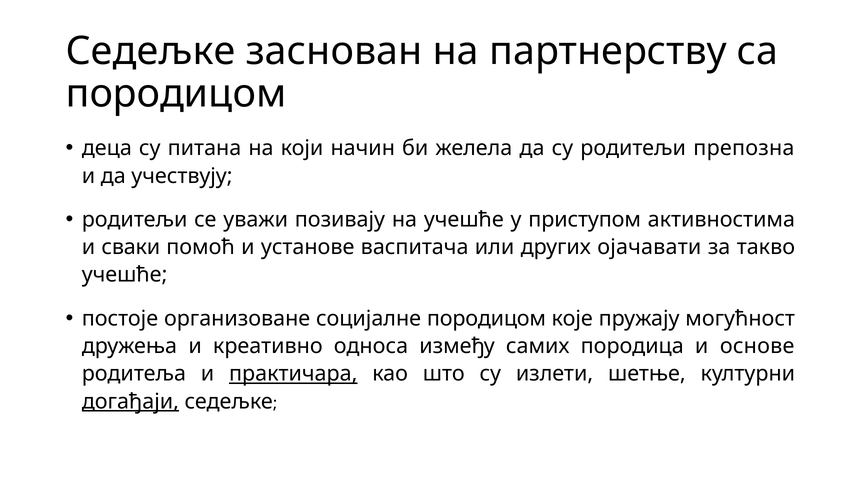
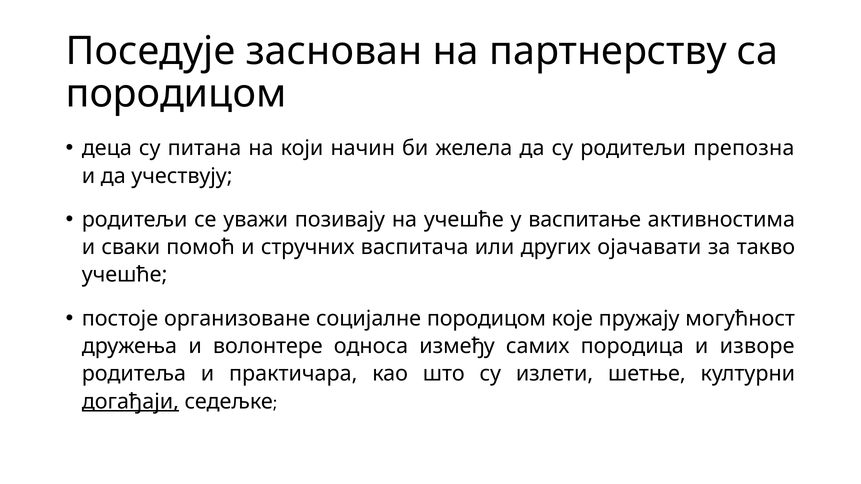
Седељке at (151, 51): Седељке -> Поседује
приступом: приступом -> васпитање
установе: установе -> стручних
креативно: креативно -> волонтере
основе: основе -> изворе
практичара underline: present -> none
